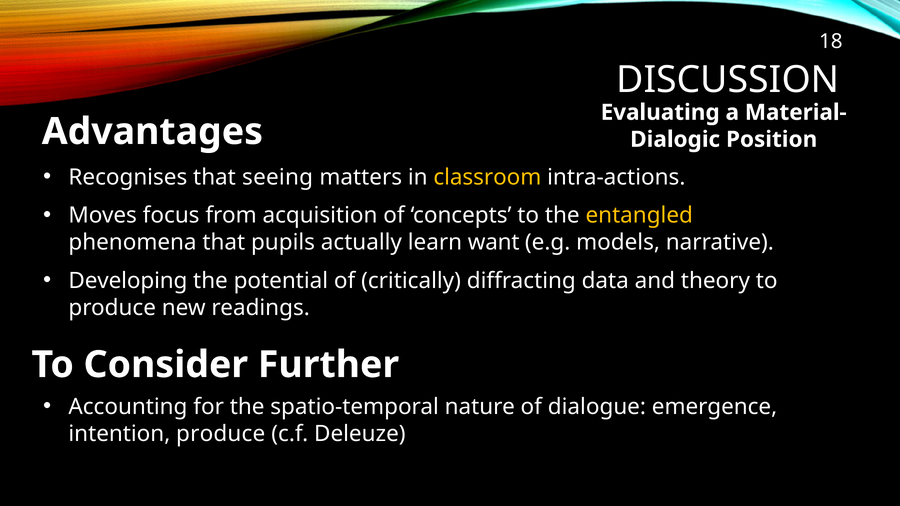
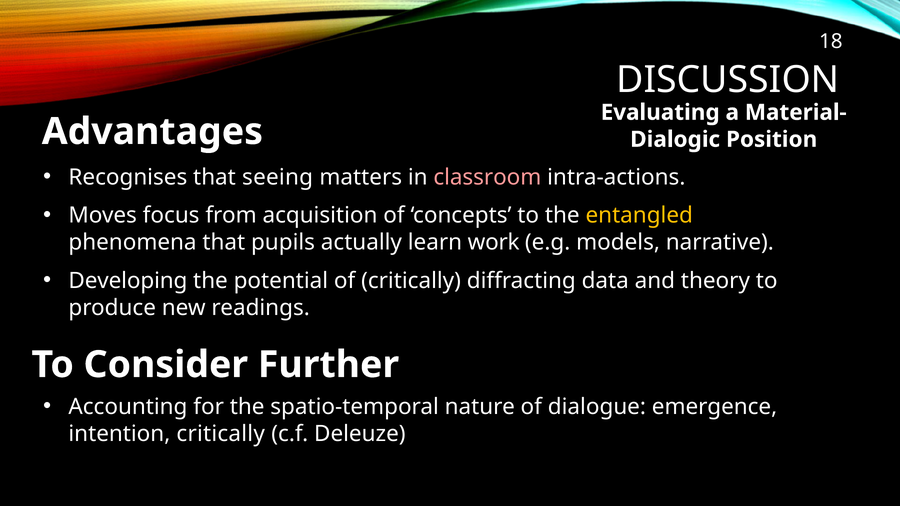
classroom colour: yellow -> pink
want: want -> work
intention produce: produce -> critically
